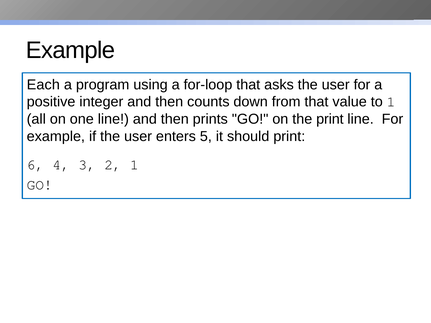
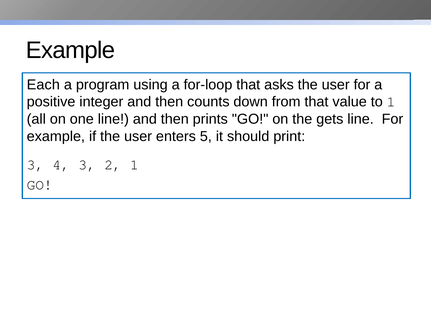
the print: print -> gets
6 at (35, 165): 6 -> 3
